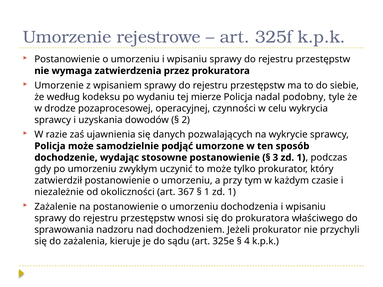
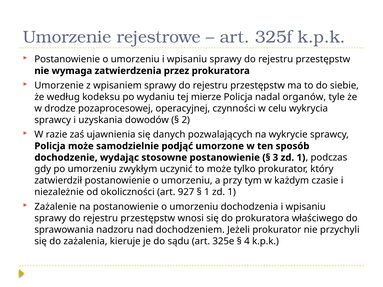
podobny: podobny -> organów
367: 367 -> 927
